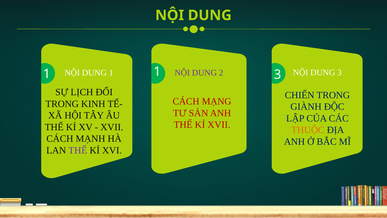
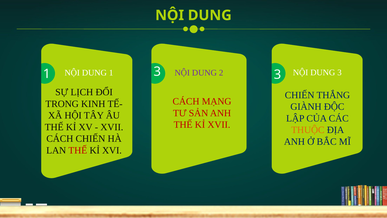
1 1: 1 -> 3
CHIẾN TRONG: TRONG -> THẮNG
CÁCH MẠNH: MẠNH -> CHIẾN
THẾ at (78, 150) colour: purple -> red
